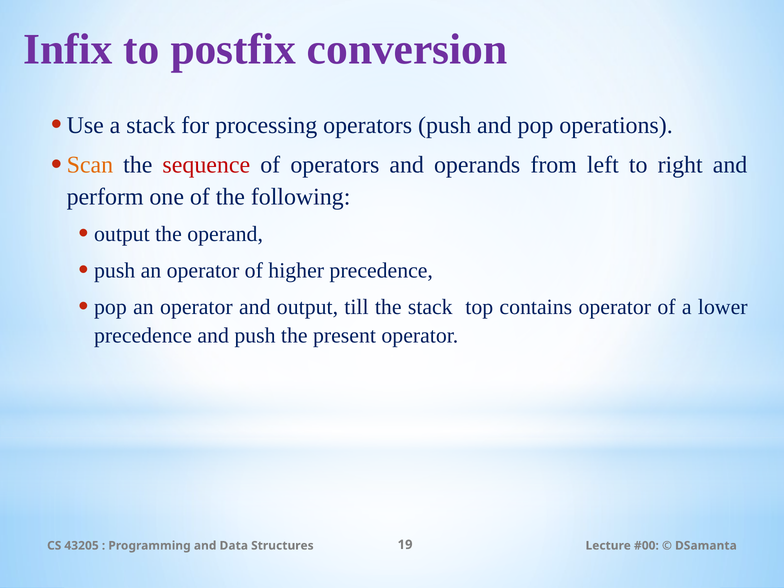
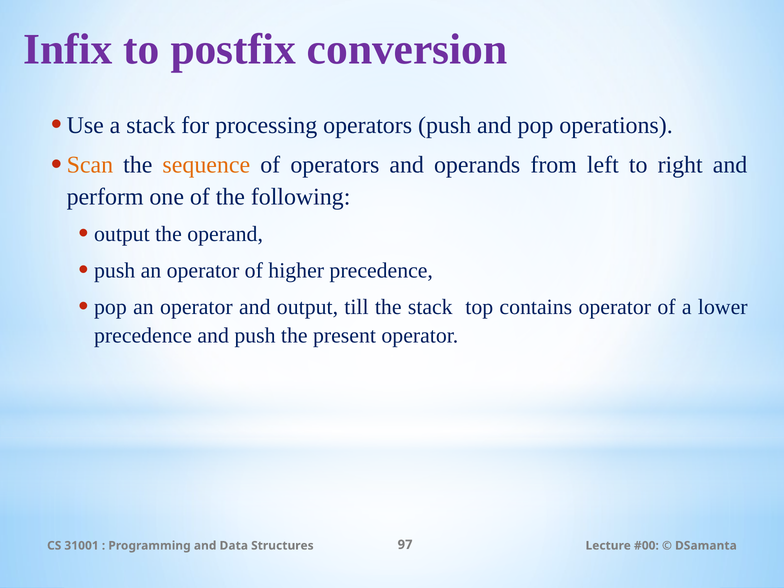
sequence colour: red -> orange
43205: 43205 -> 31001
19: 19 -> 97
